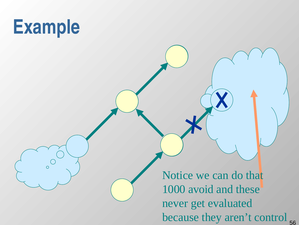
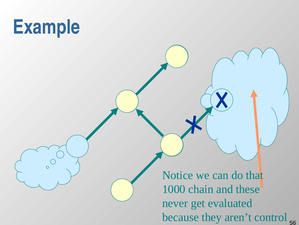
avoid: avoid -> chain
